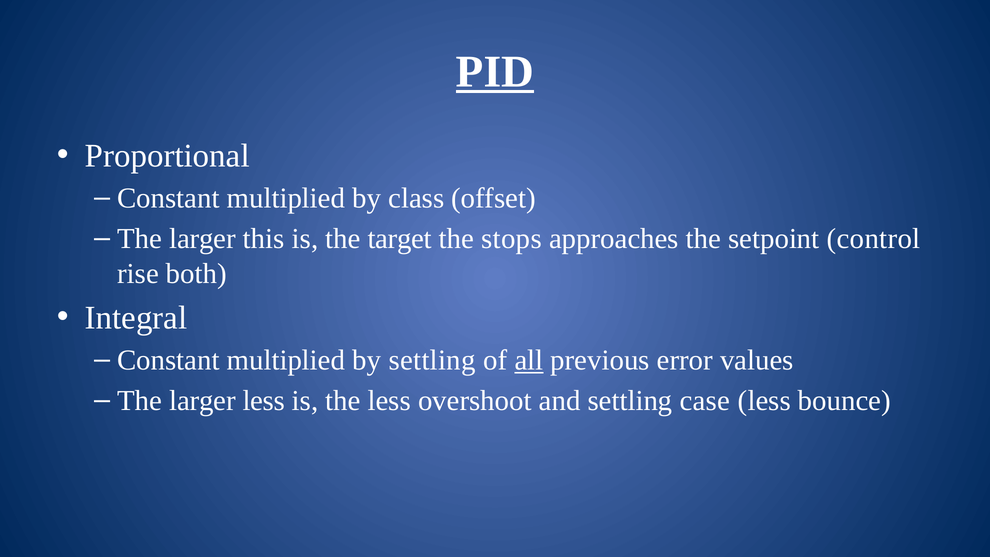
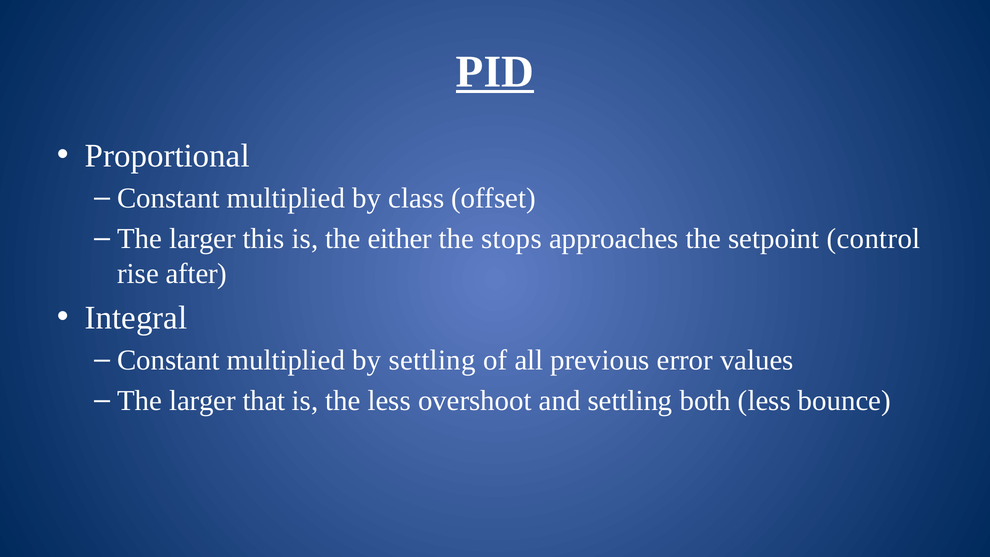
target: target -> either
both: both -> after
all underline: present -> none
larger less: less -> that
case: case -> both
